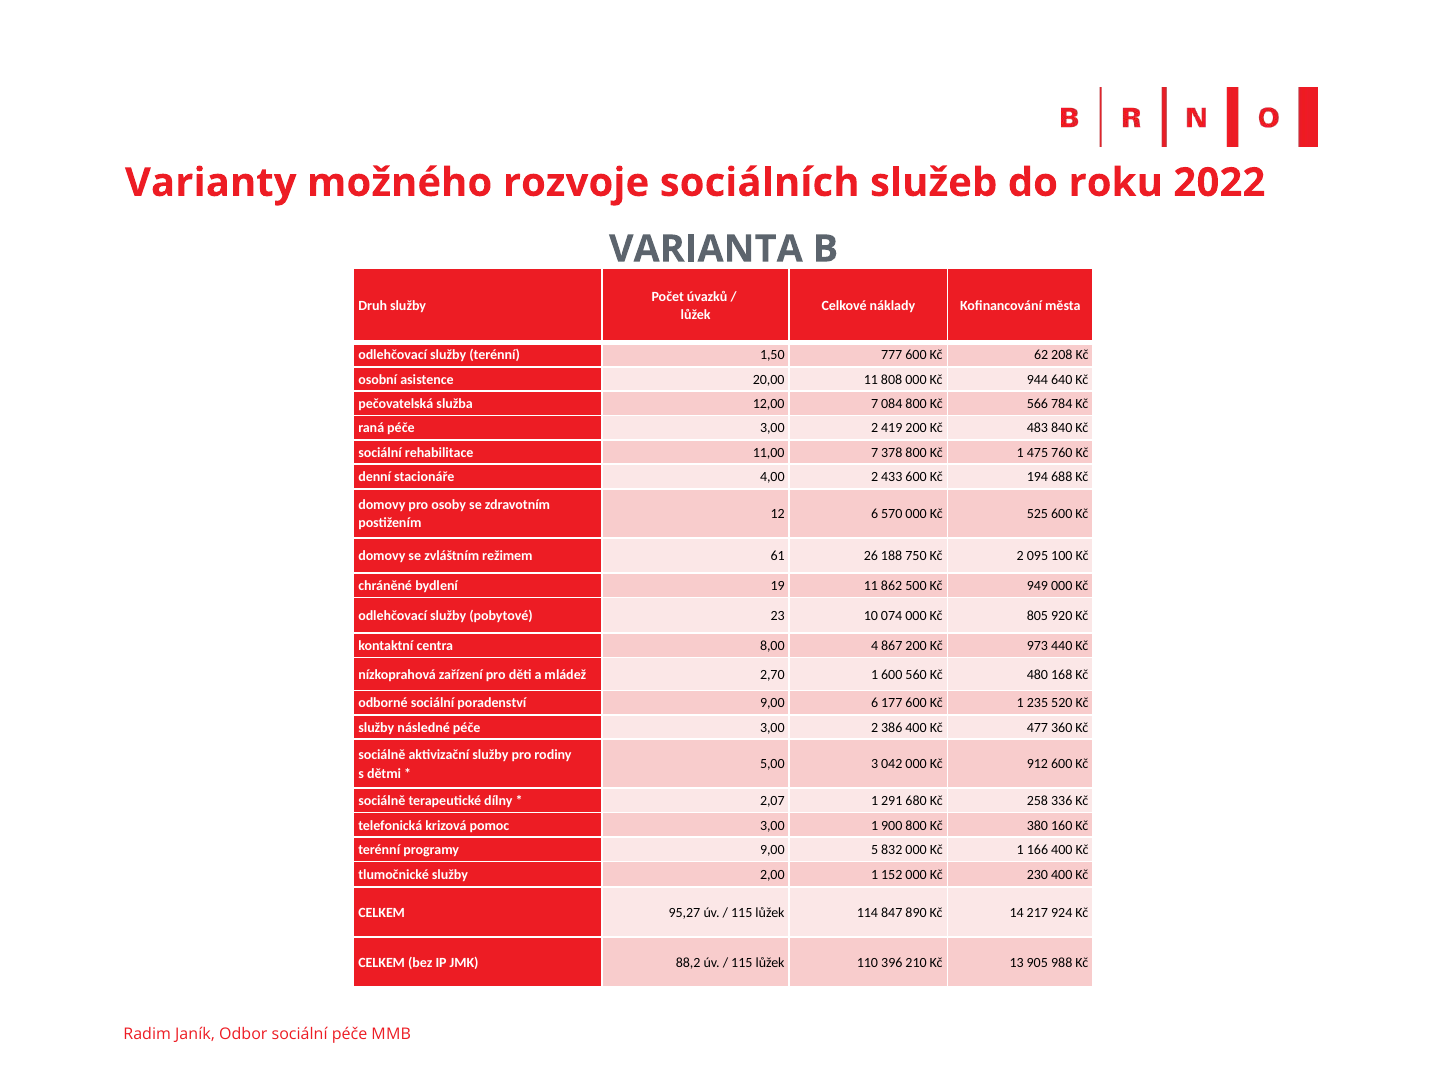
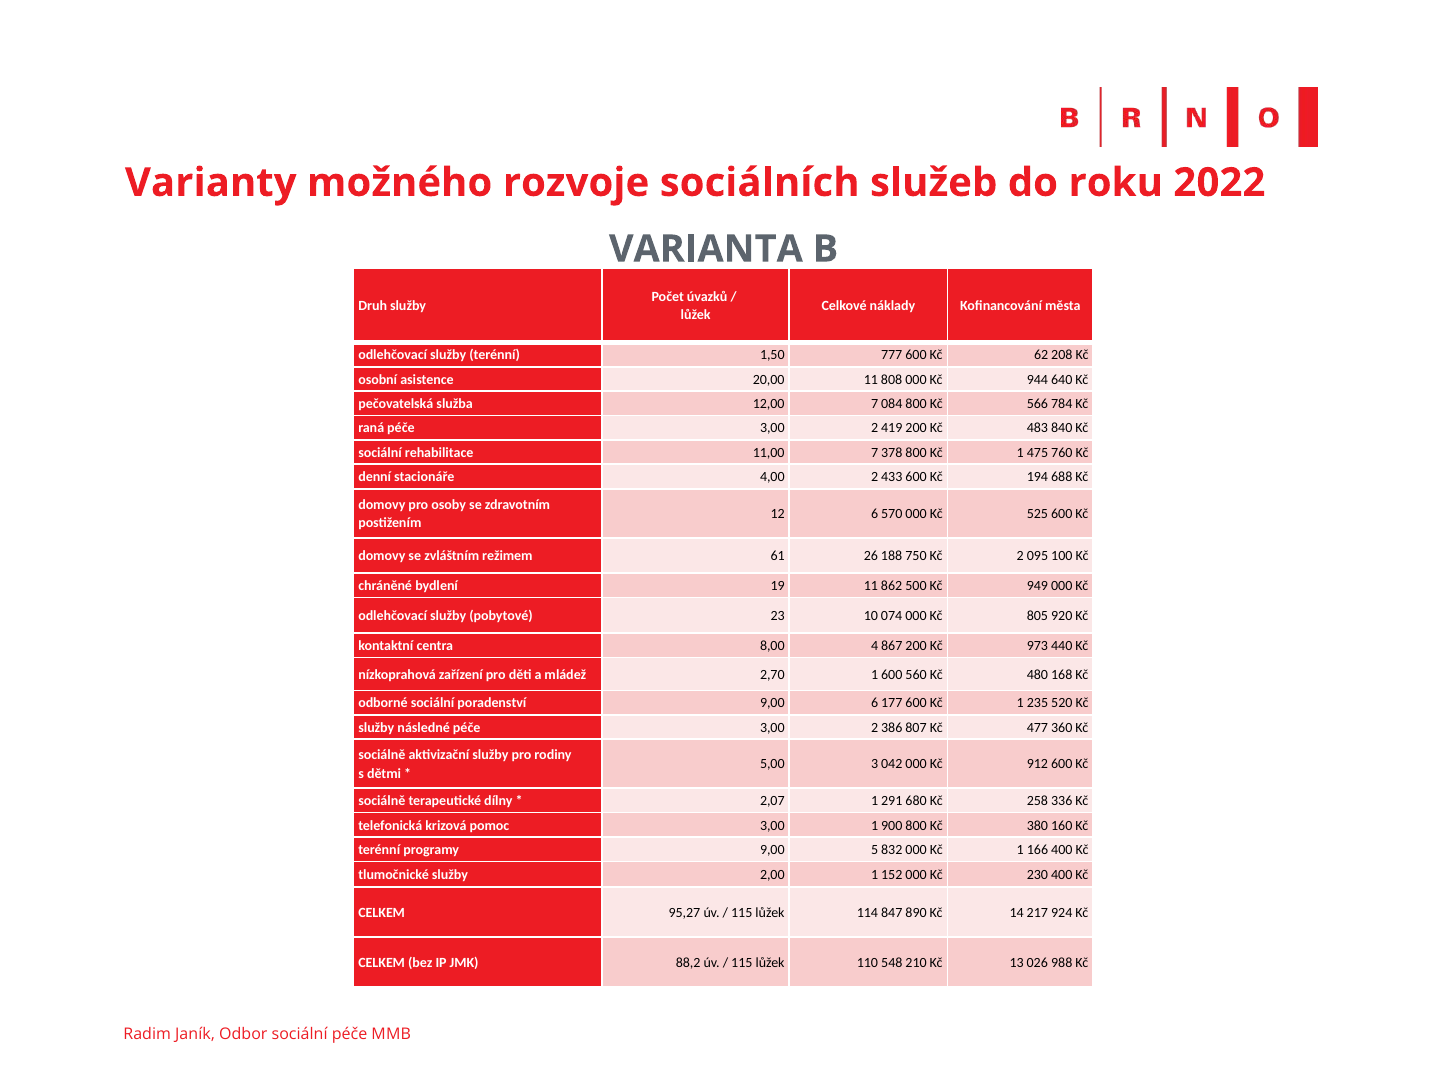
386 400: 400 -> 807
396: 396 -> 548
905: 905 -> 026
